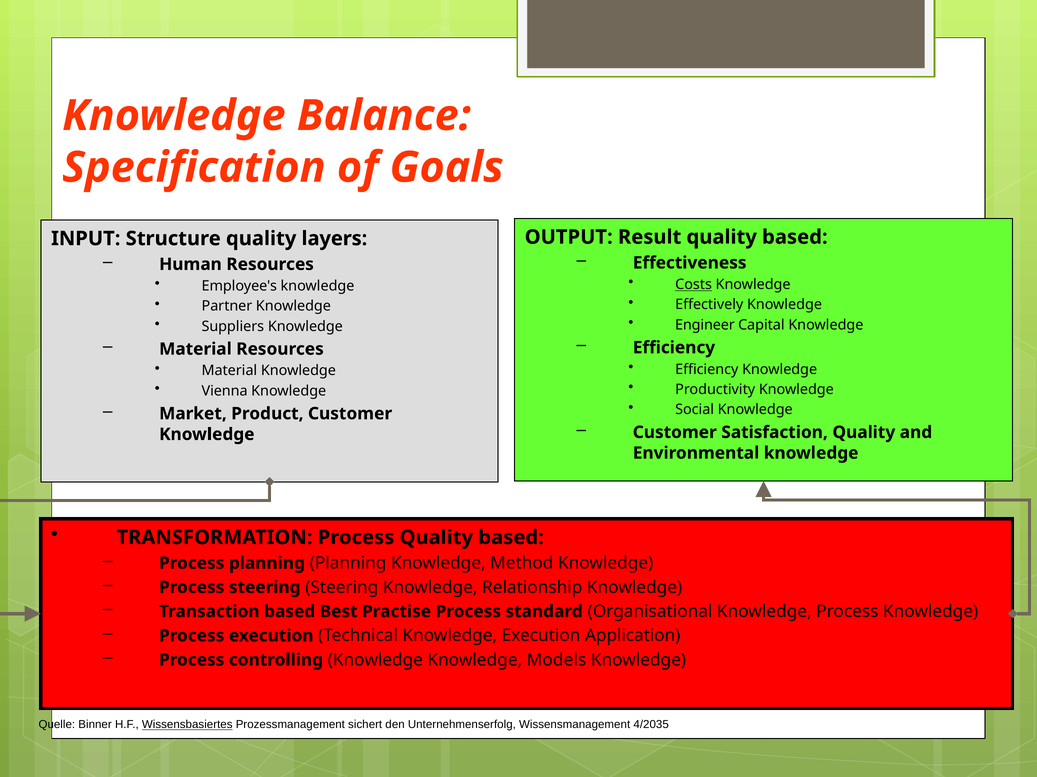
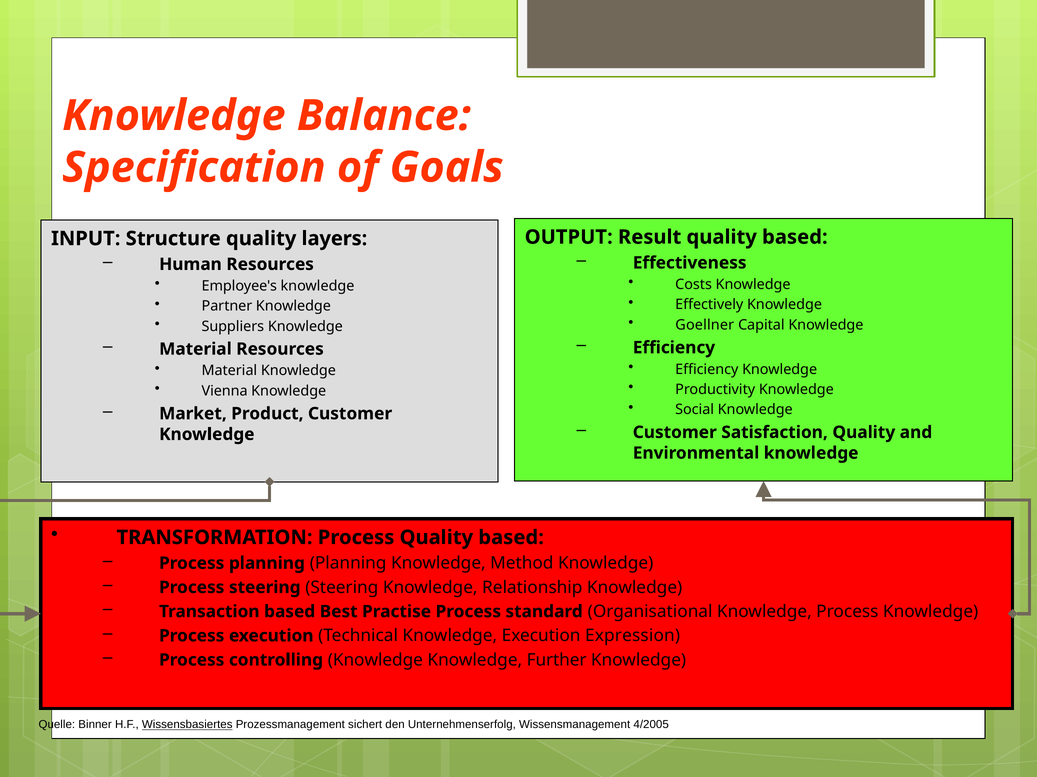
Costs underline: present -> none
Engineer: Engineer -> Goellner
Application: Application -> Expression
Models: Models -> Further
4/2035: 4/2035 -> 4/2005
